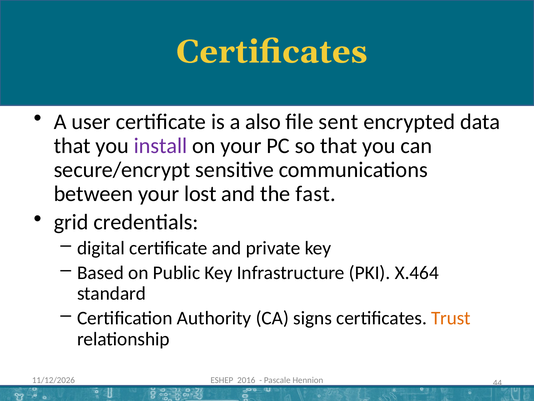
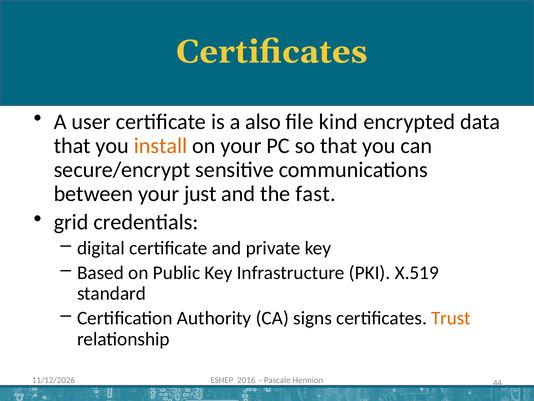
sent: sent -> kind
install colour: purple -> orange
lost: lost -> just
X.464: X.464 -> X.519
